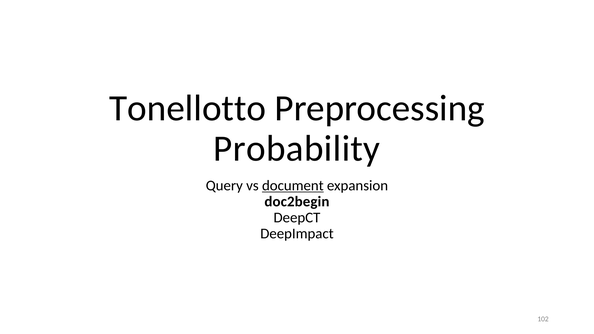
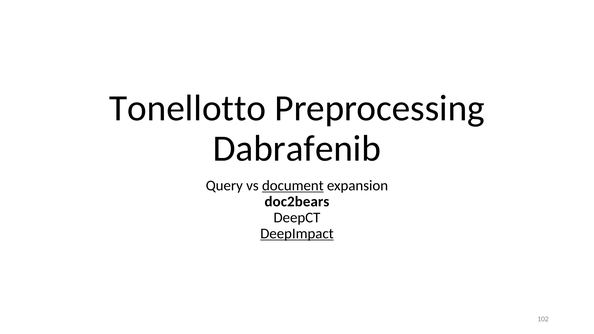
Probability: Probability -> Dabrafenib
doc2begin: doc2begin -> doc2bears
DeepImpact underline: none -> present
